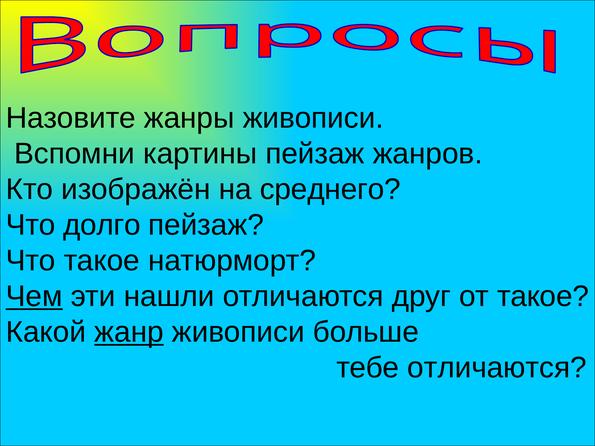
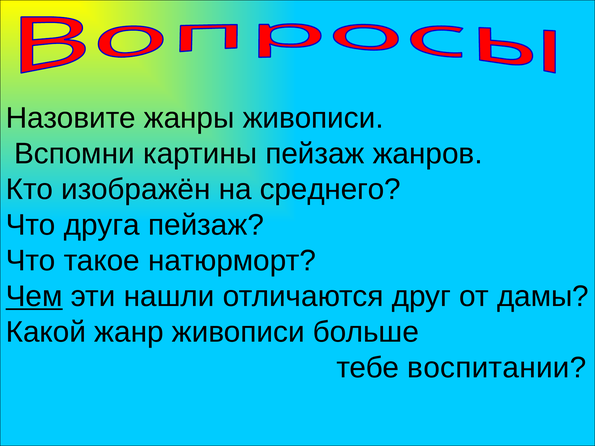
долго: долго -> друга
от такое: такое -> дамы
жанр underline: present -> none
тебе отличаются: отличаются -> воспитании
